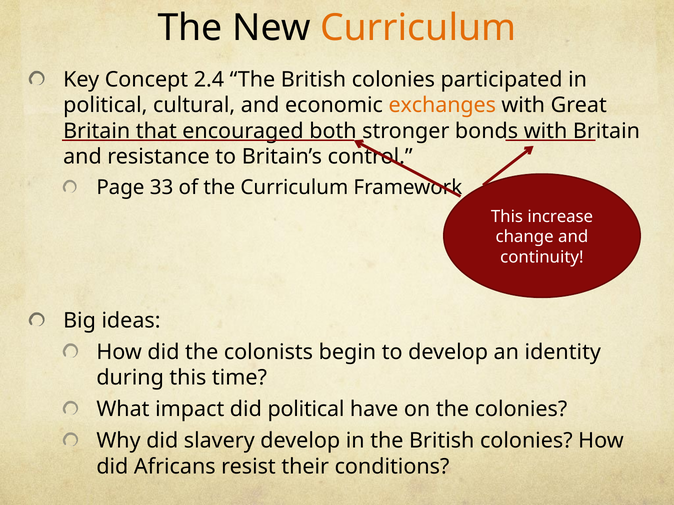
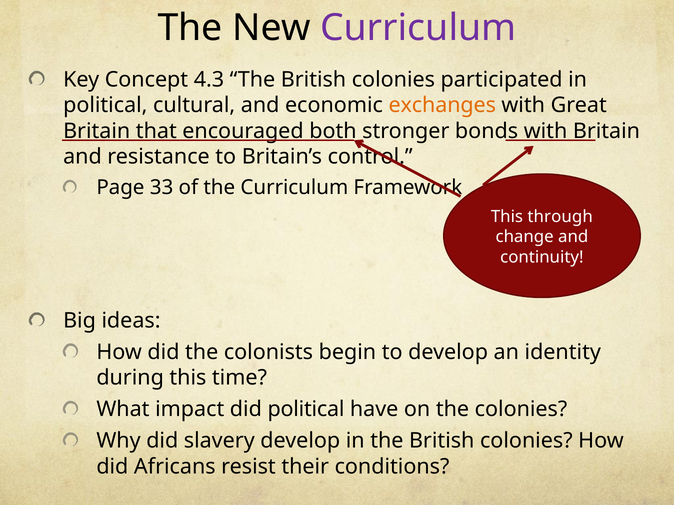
Curriculum at (418, 28) colour: orange -> purple
2.4: 2.4 -> 4.3
increase: increase -> through
